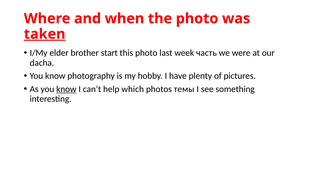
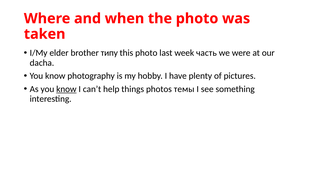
taken underline: present -> none
start: start -> типу
which: which -> things
